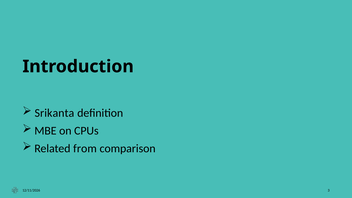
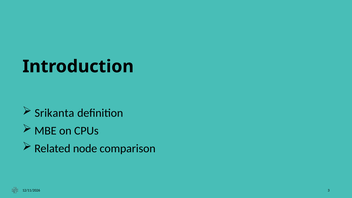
from: from -> node
